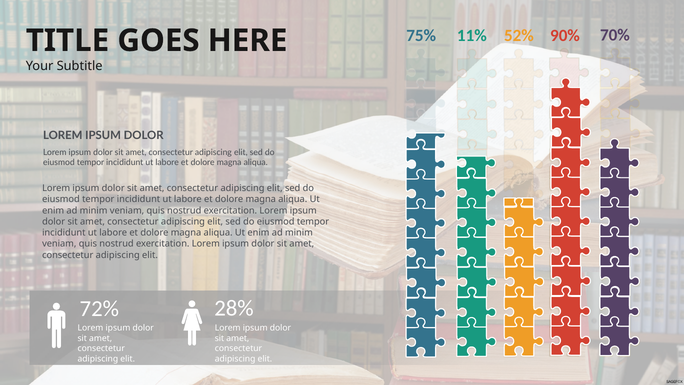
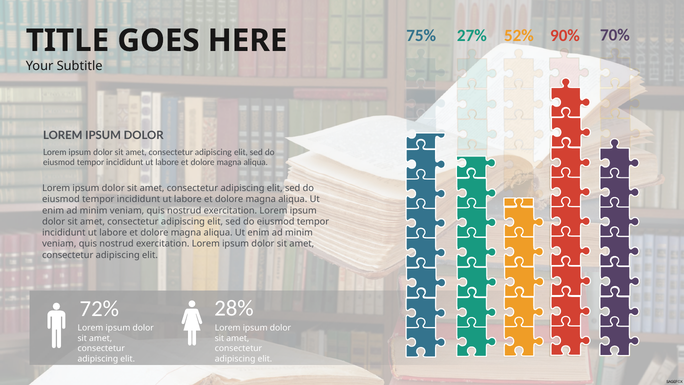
11%: 11% -> 27%
